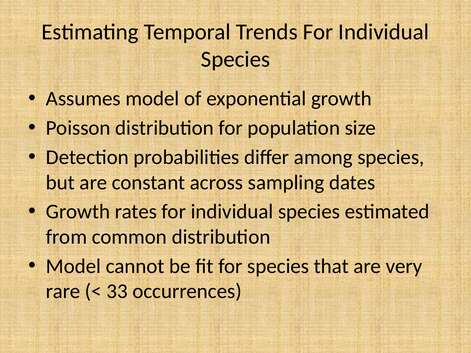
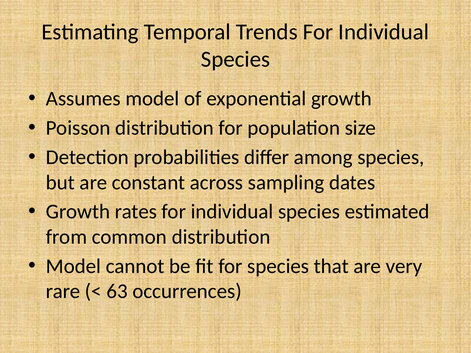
33: 33 -> 63
